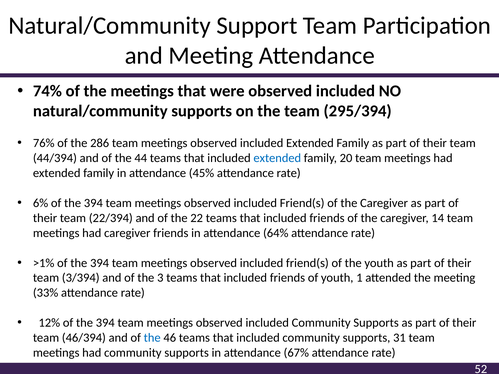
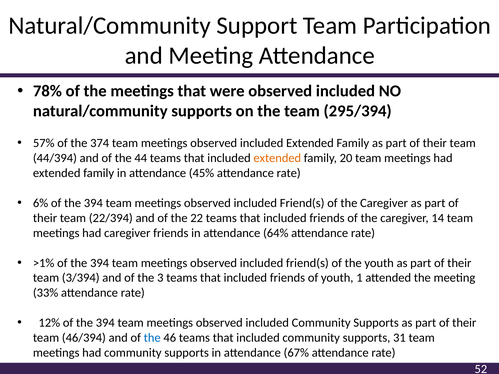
74%: 74% -> 78%
76%: 76% -> 57%
286: 286 -> 374
extended at (277, 158) colour: blue -> orange
